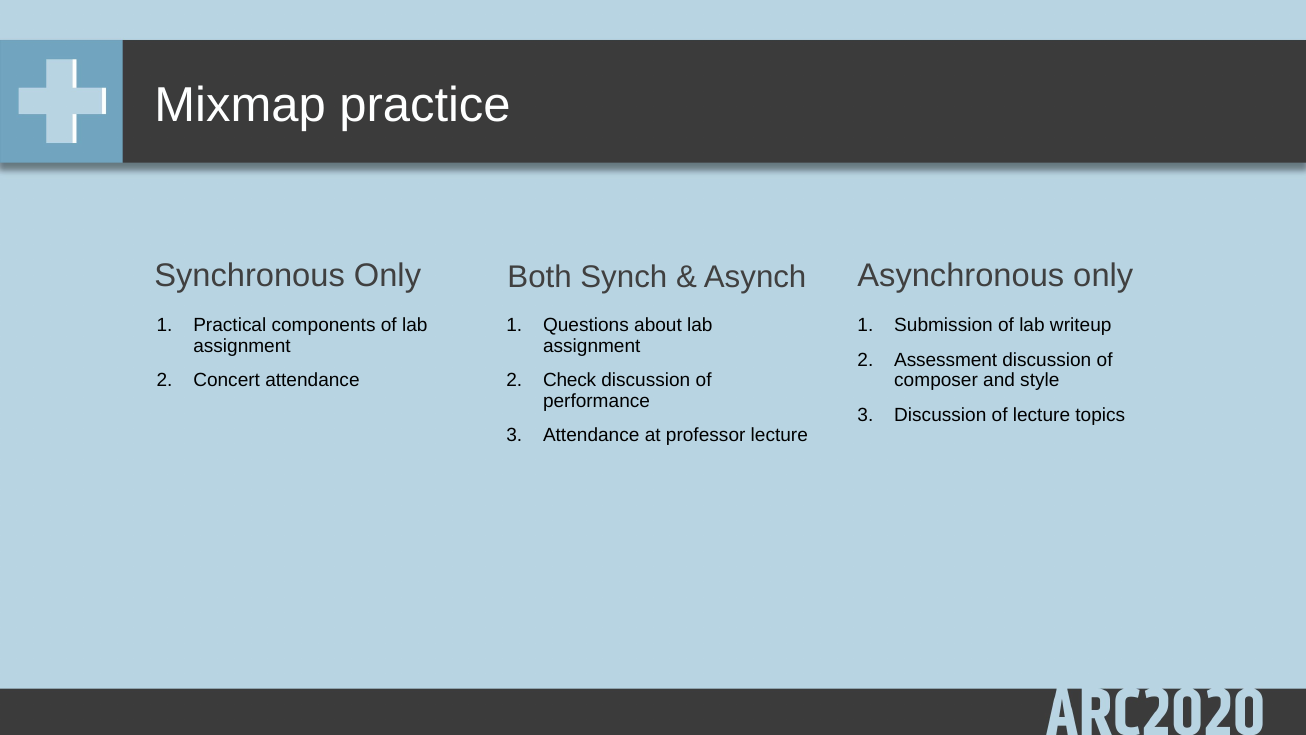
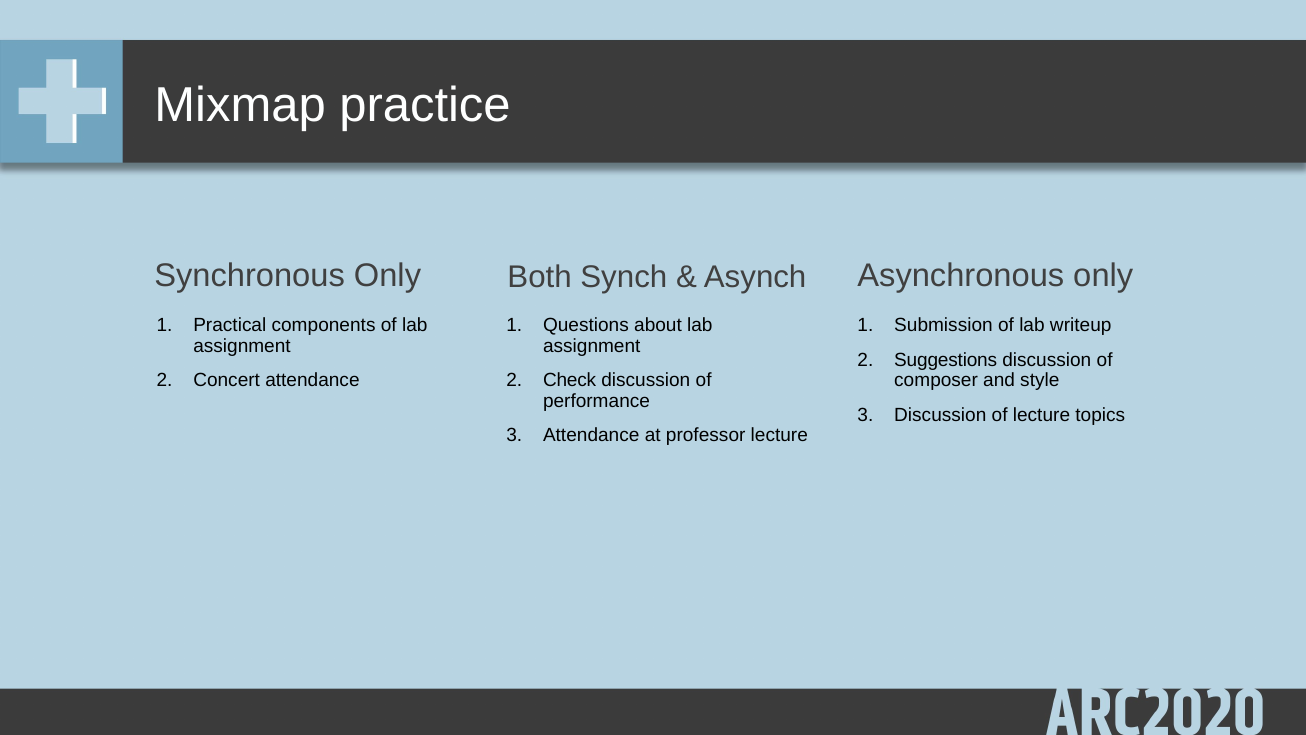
Assessment: Assessment -> Suggestions
